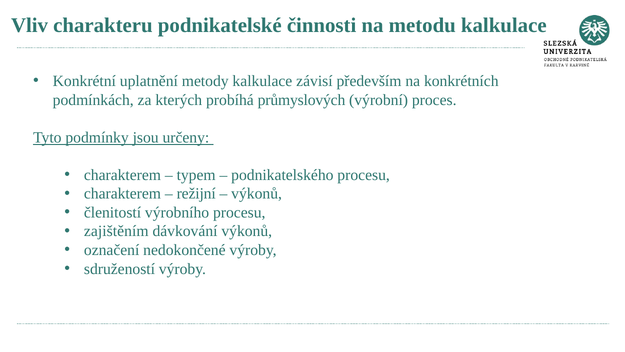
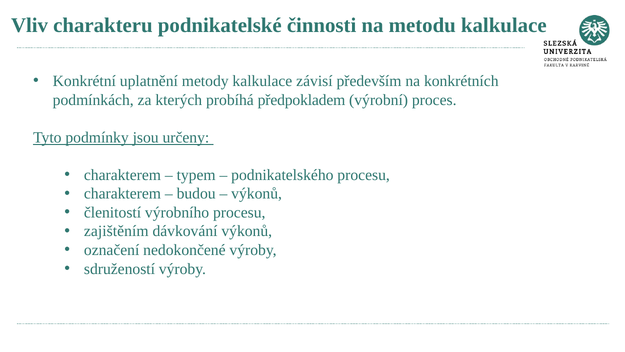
průmyslových: průmyslových -> předpokladem
režijní: režijní -> budou
